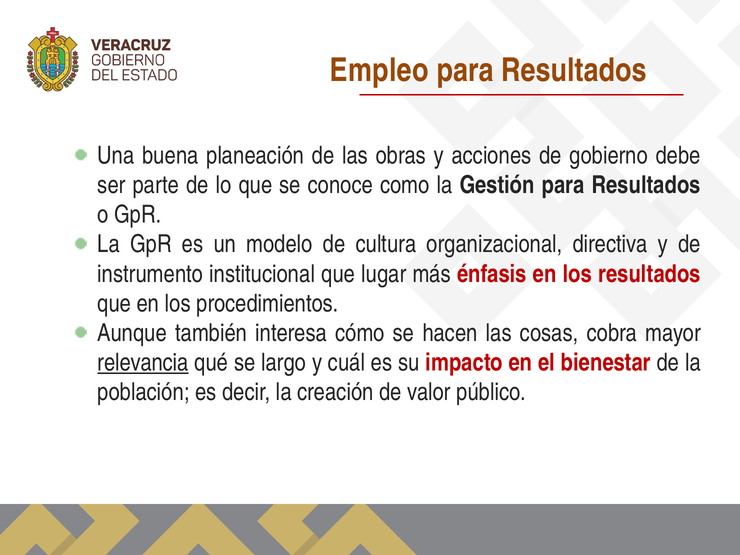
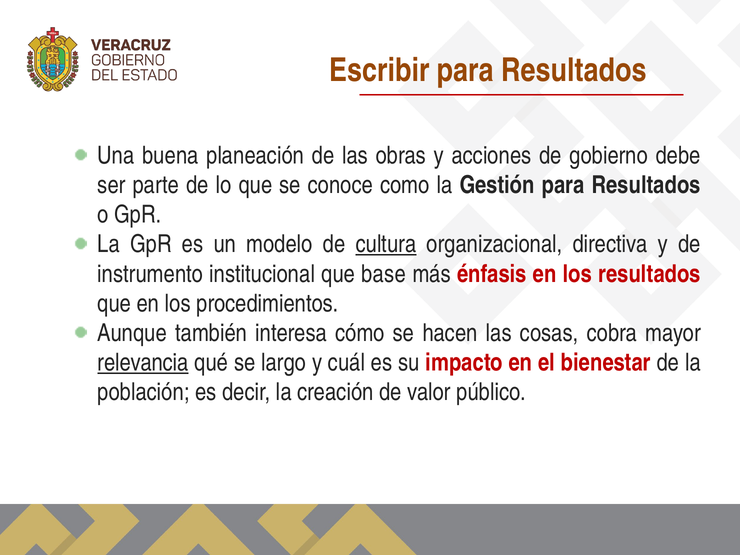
Empleo: Empleo -> Escribir
cultura underline: none -> present
lugar: lugar -> base
